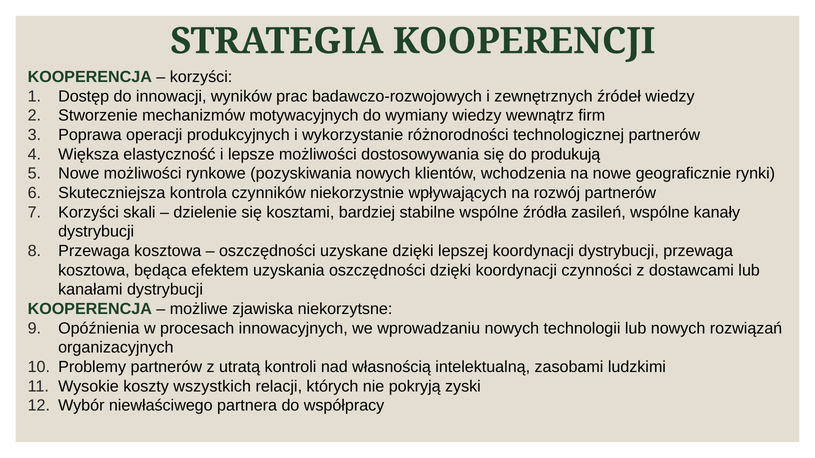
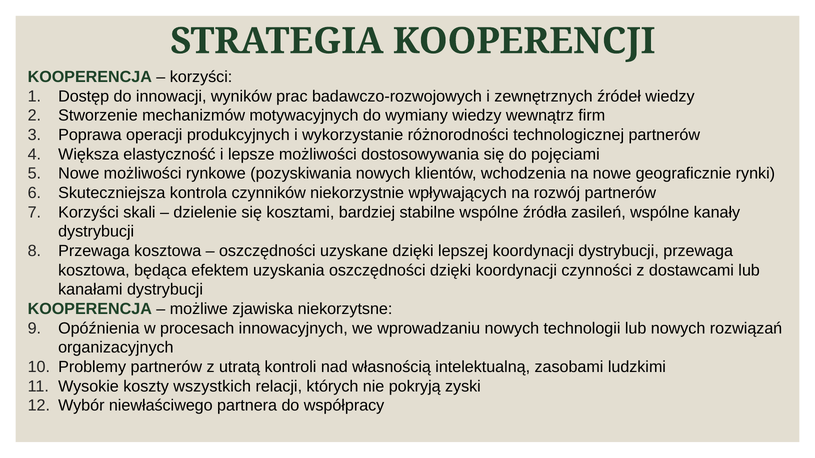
produkują: produkują -> pojęciami
